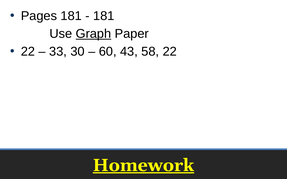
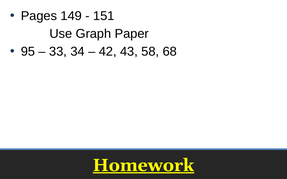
Pages 181: 181 -> 149
181 at (104, 16): 181 -> 151
Graph underline: present -> none
22 at (28, 52): 22 -> 95
30: 30 -> 34
60: 60 -> 42
58 22: 22 -> 68
